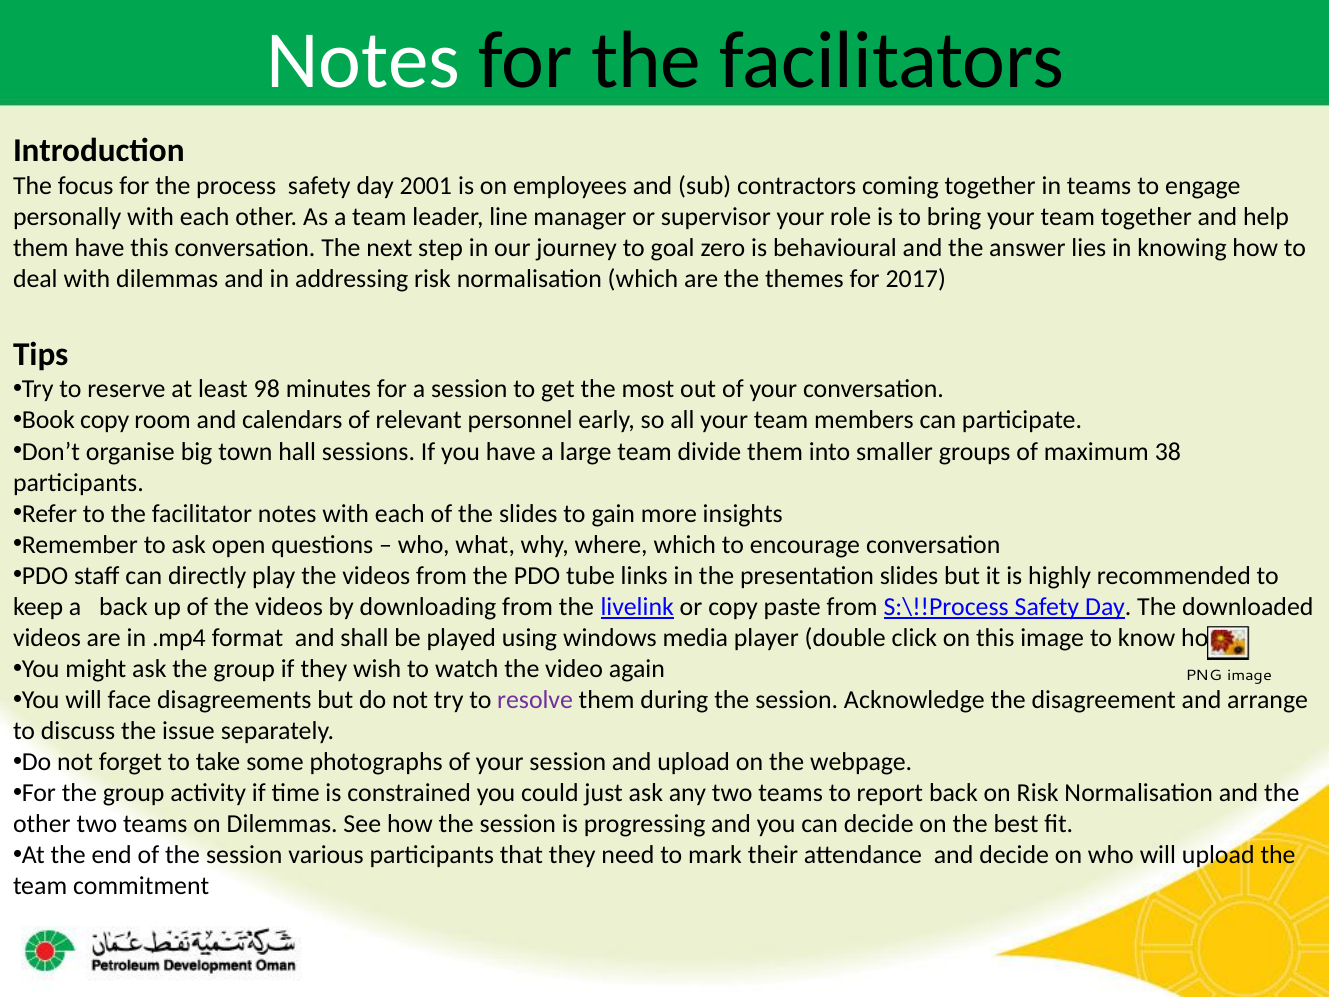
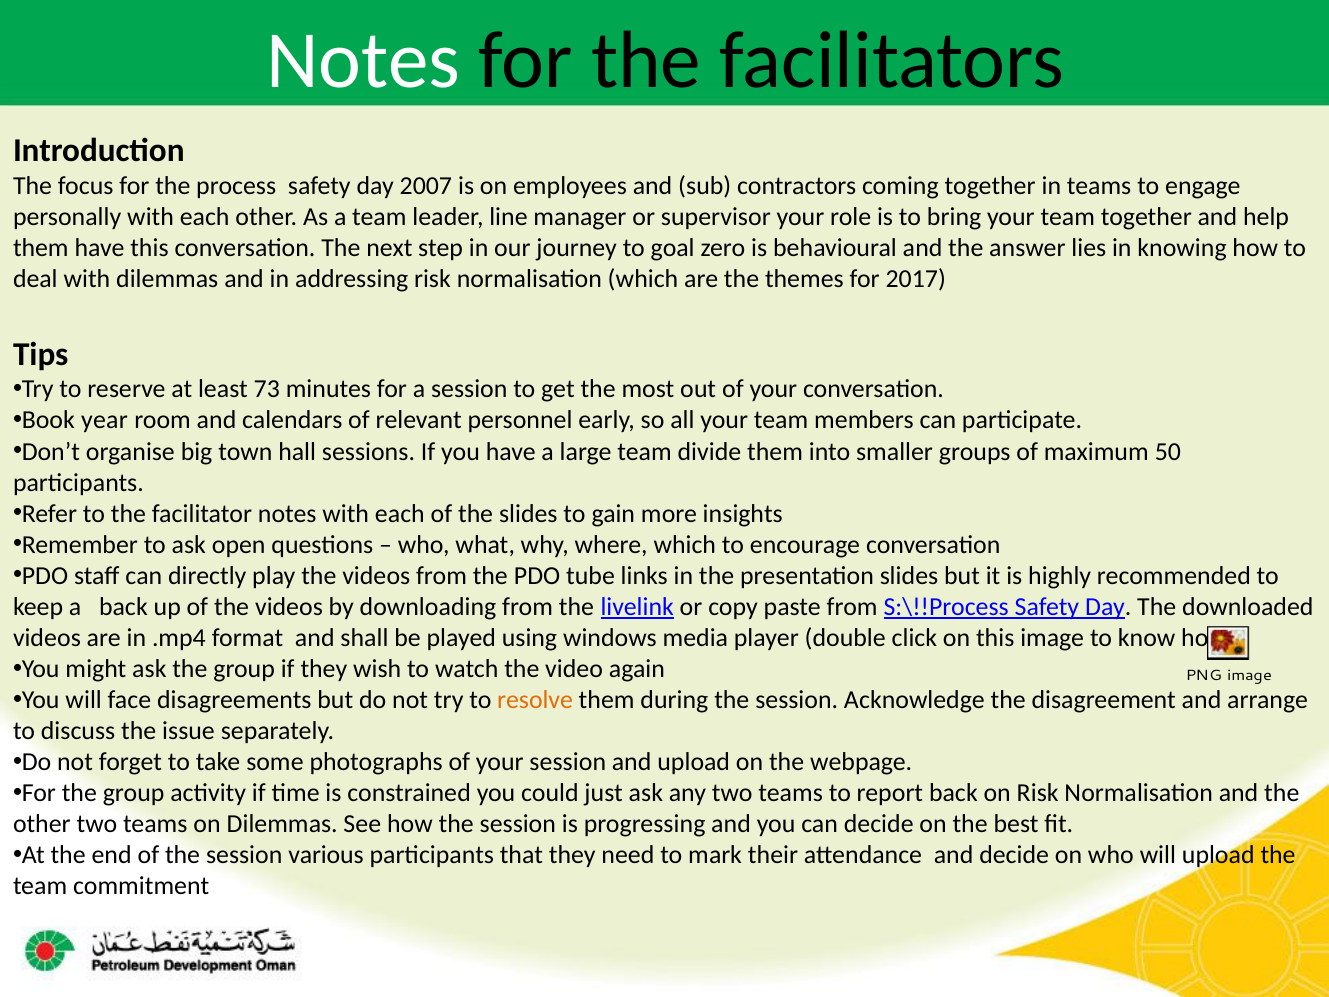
2001: 2001 -> 2007
98: 98 -> 73
Book copy: copy -> year
38: 38 -> 50
resolve colour: purple -> orange
